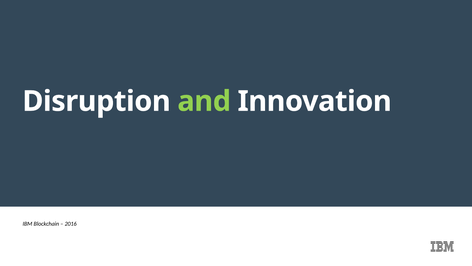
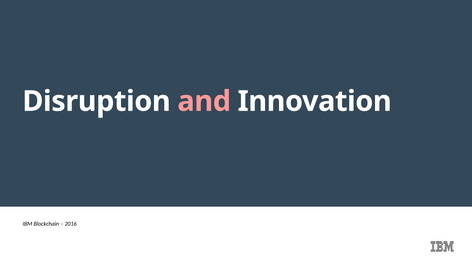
and colour: light green -> pink
